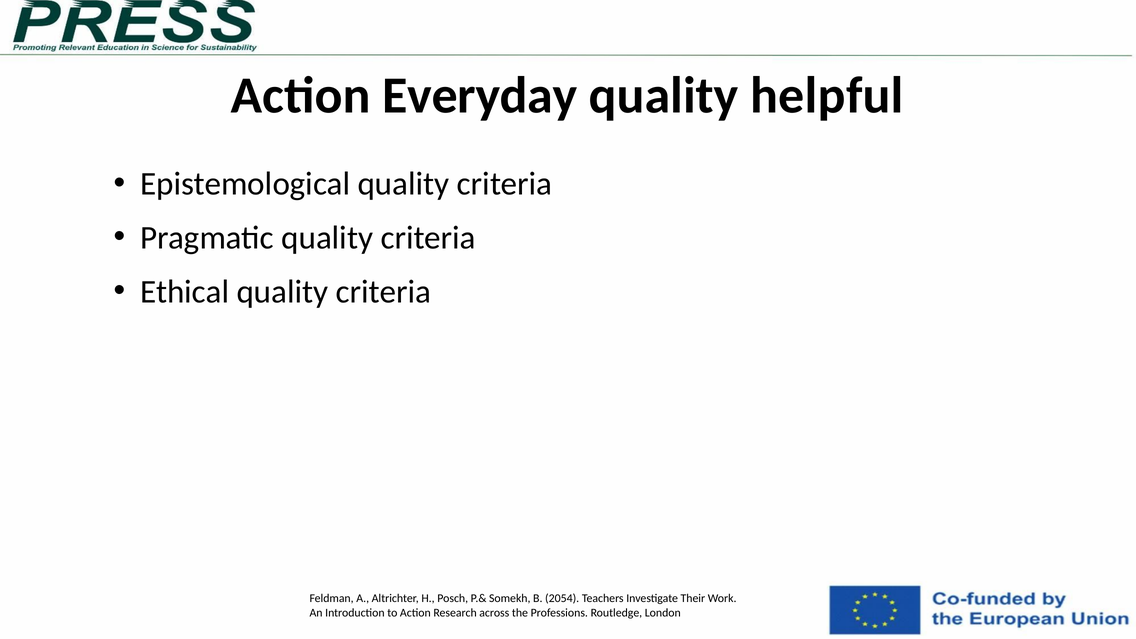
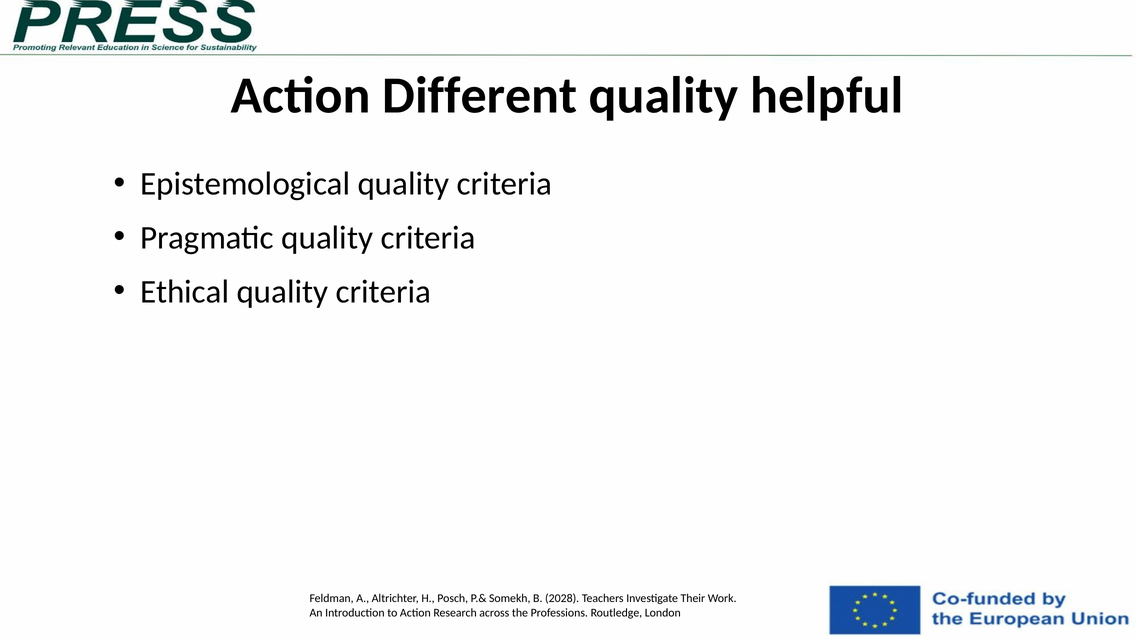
Everyday: Everyday -> Different
2054: 2054 -> 2028
